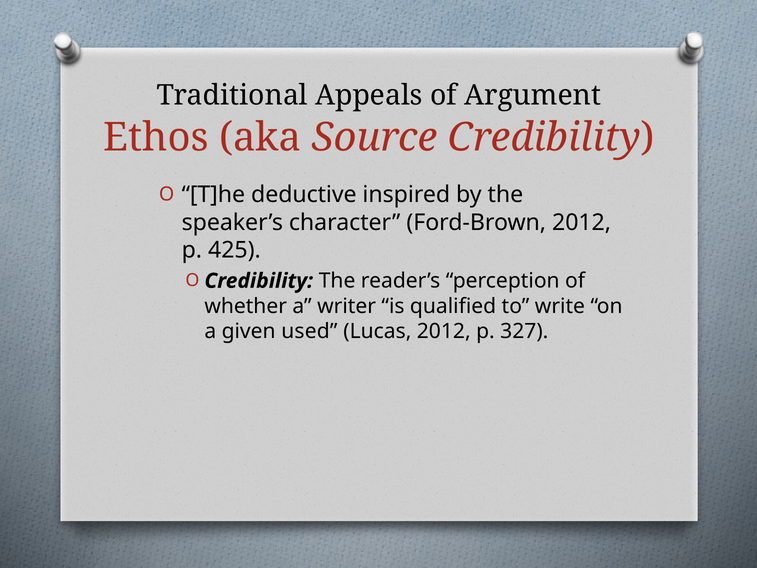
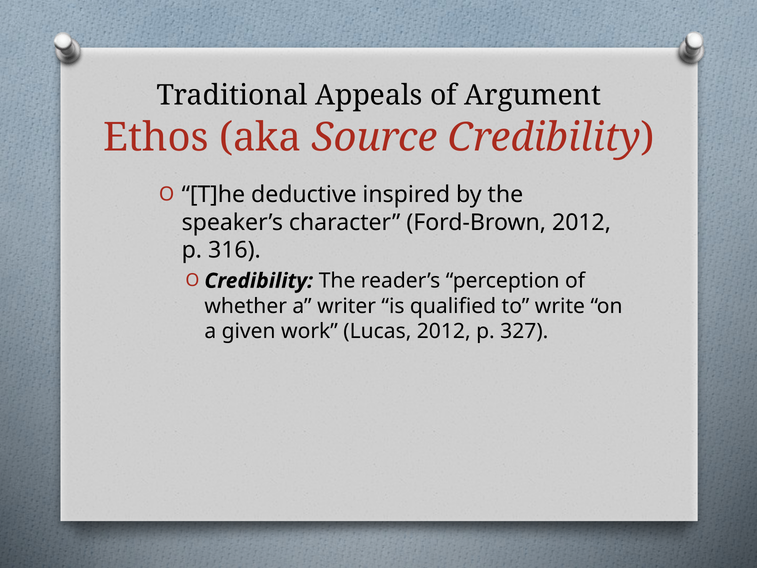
425: 425 -> 316
used: used -> work
